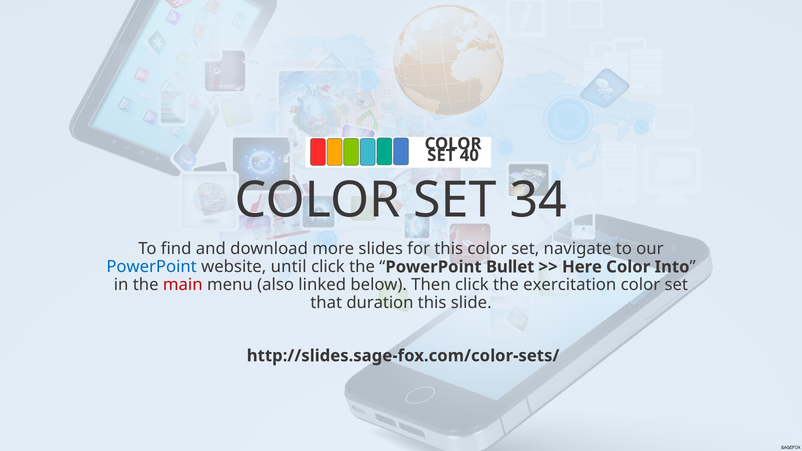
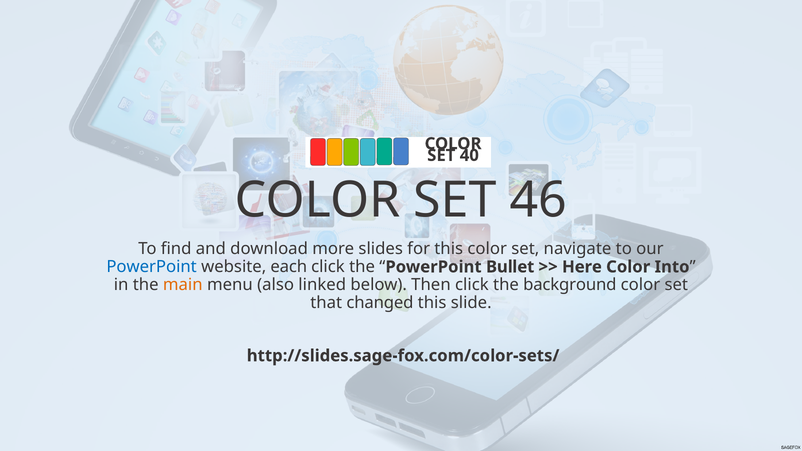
34: 34 -> 46
until: until -> each
main colour: red -> orange
exercitation: exercitation -> background
duration: duration -> changed
